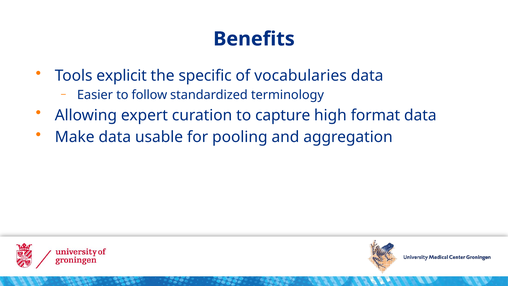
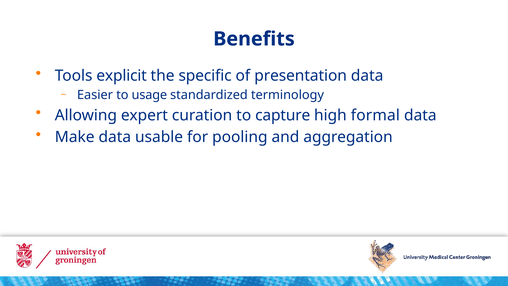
vocabularies: vocabularies -> presentation
follow: follow -> usage
format: format -> formal
